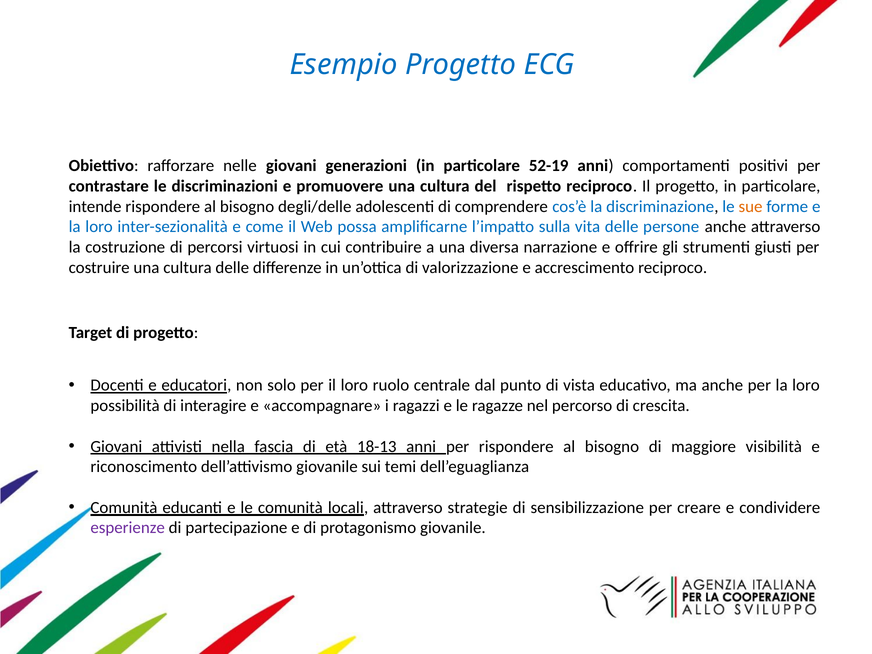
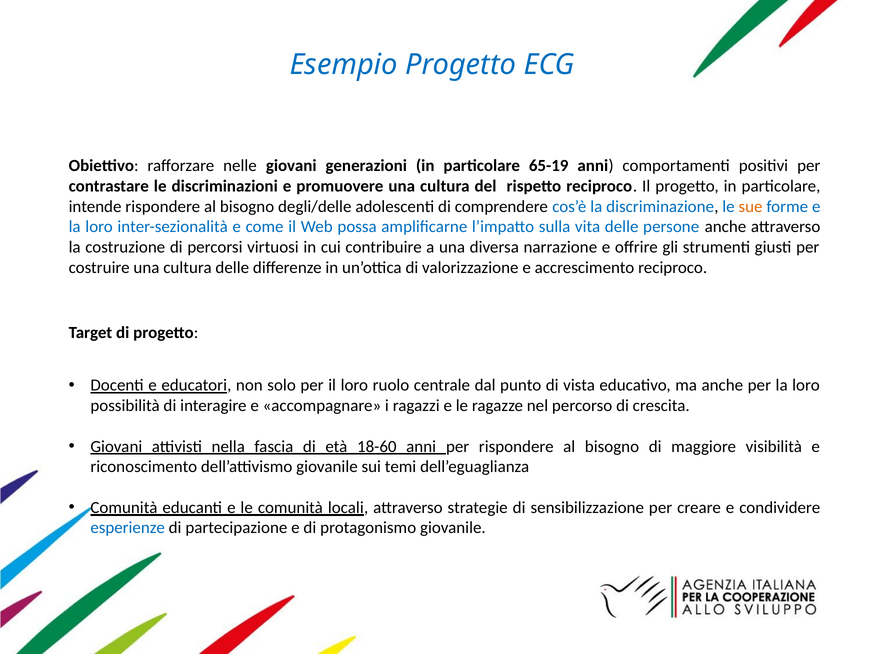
52-19: 52-19 -> 65-19
18-13: 18-13 -> 18-60
esperienze colour: purple -> blue
